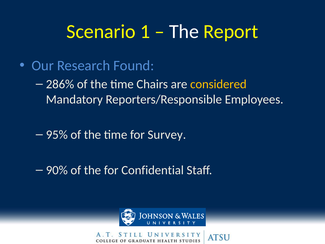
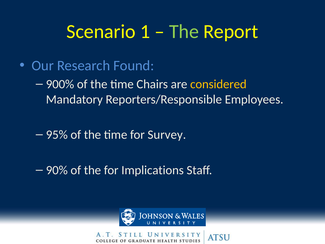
The at (184, 31) colour: white -> light green
286%: 286% -> 900%
Confidential: Confidential -> Implications
